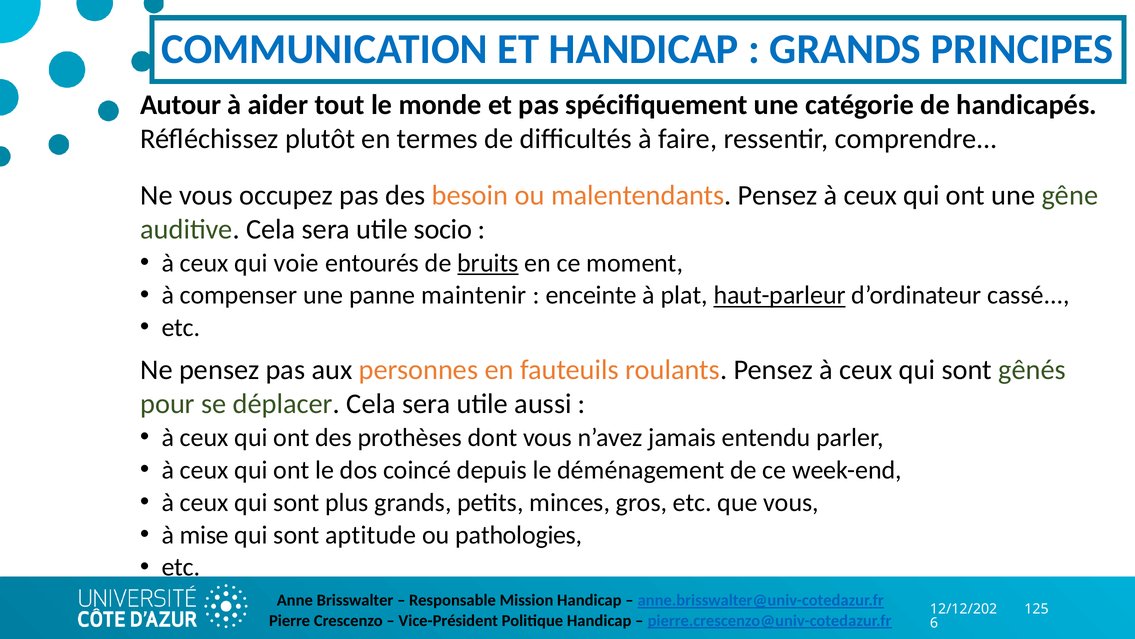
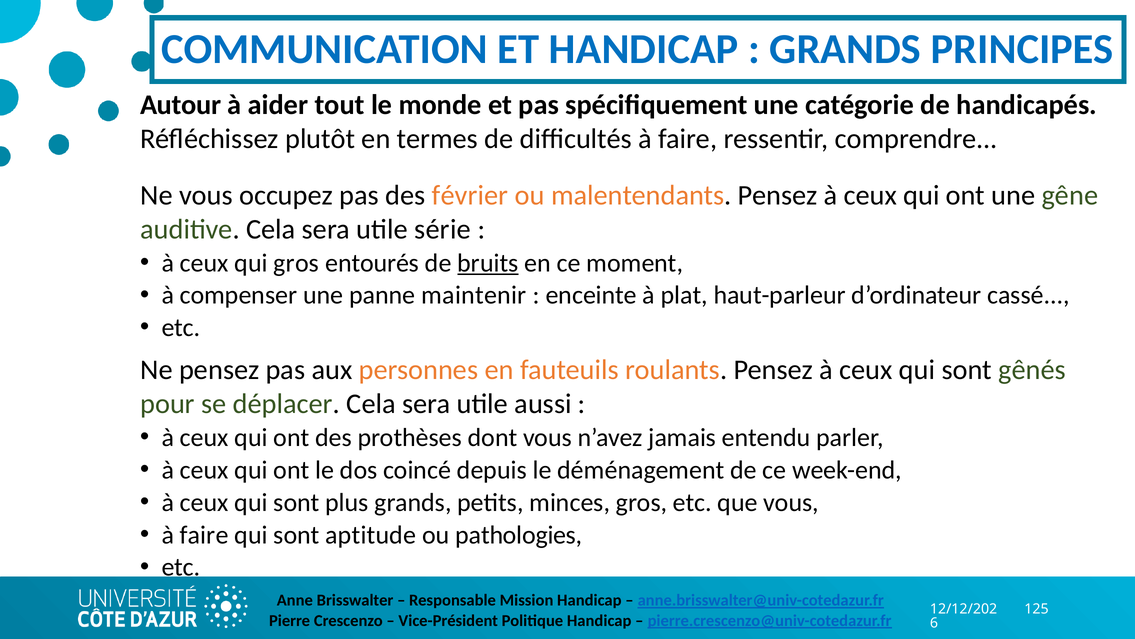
besoin: besoin -> février
socio: socio -> série
qui voie: voie -> gros
haut-parleur underline: present -> none
mise at (204, 535): mise -> faire
